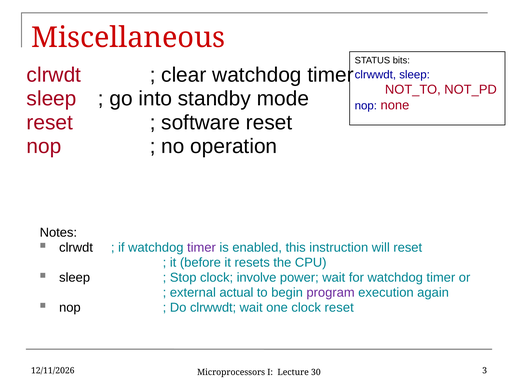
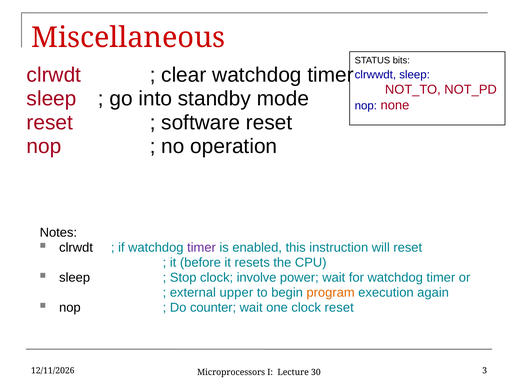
actual: actual -> upper
program colour: purple -> orange
Do clrwwdt: clrwwdt -> counter
